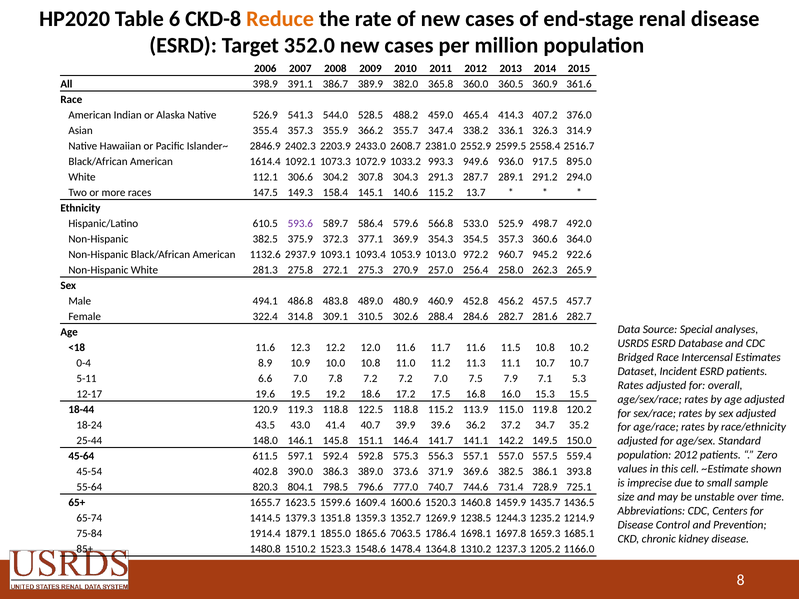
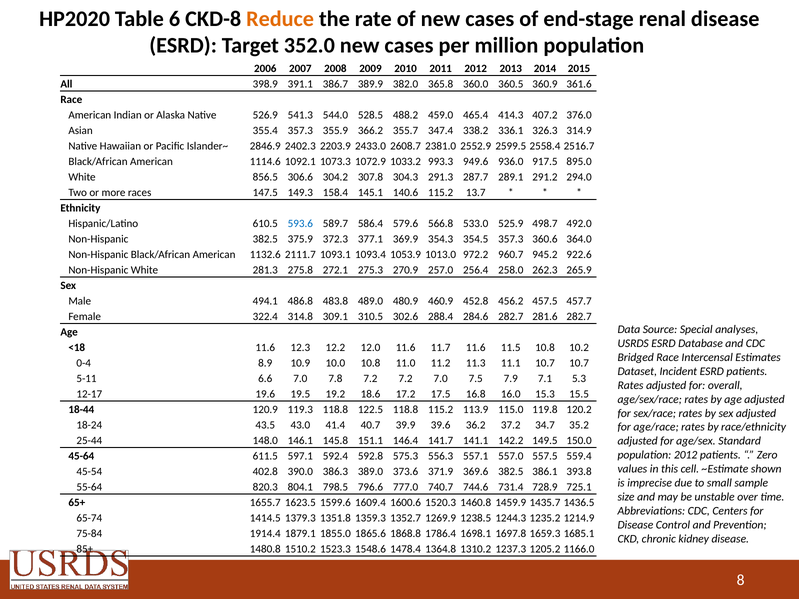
1614.4: 1614.4 -> 1114.6
112.1: 112.1 -> 856.5
593.6 colour: purple -> blue
2937.9: 2937.9 -> 2111.7
7063.5: 7063.5 -> 1868.8
